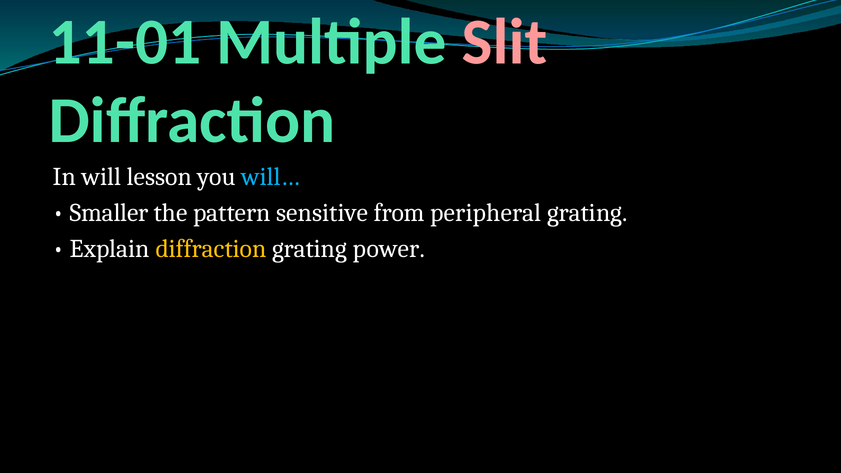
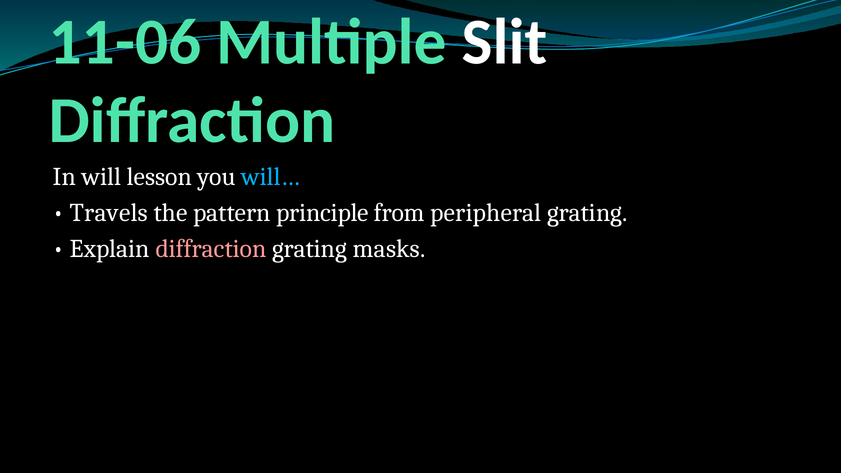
11-01: 11-01 -> 11-06
Slit colour: pink -> white
Smaller: Smaller -> Travels
sensitive: sensitive -> principle
diffraction at (211, 249) colour: yellow -> pink
power: power -> masks
